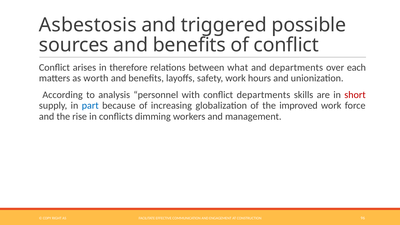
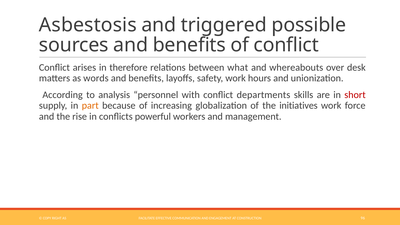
and departments: departments -> whereabouts
each: each -> desk
worth: worth -> words
part colour: blue -> orange
improved: improved -> initiatives
dimming: dimming -> powerful
